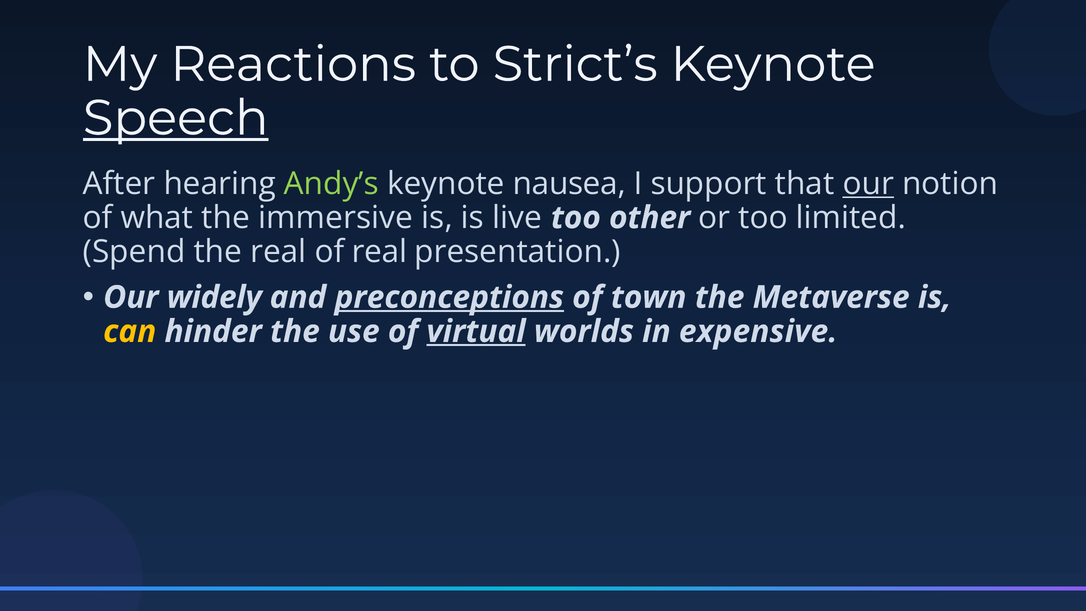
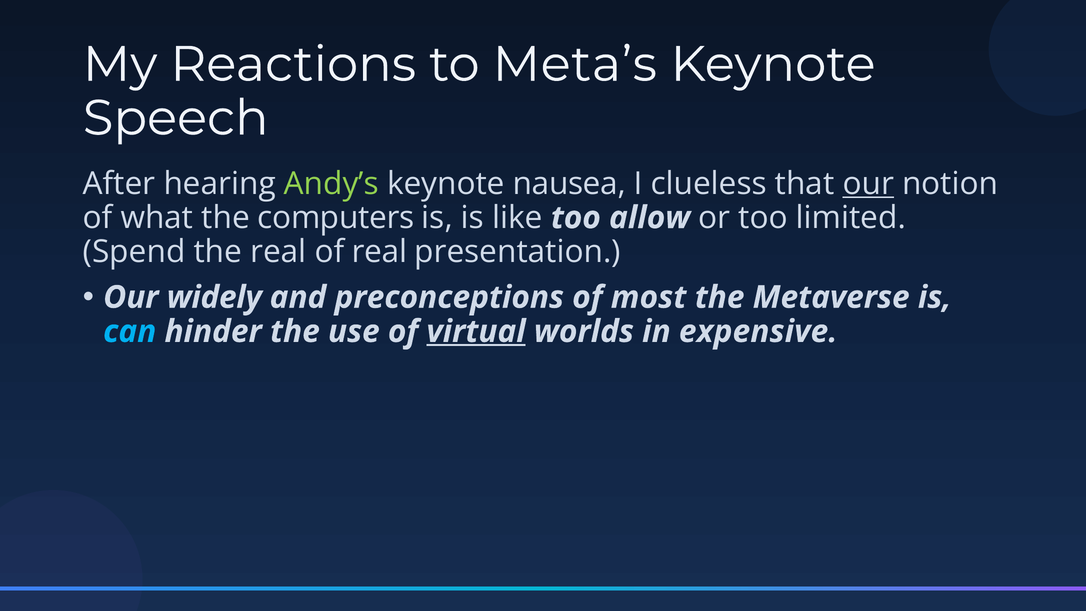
Strict’s: Strict’s -> Meta’s
Speech underline: present -> none
support: support -> clueless
immersive: immersive -> computers
live: live -> like
other: other -> allow
preconceptions underline: present -> none
town: town -> most
can colour: yellow -> light blue
